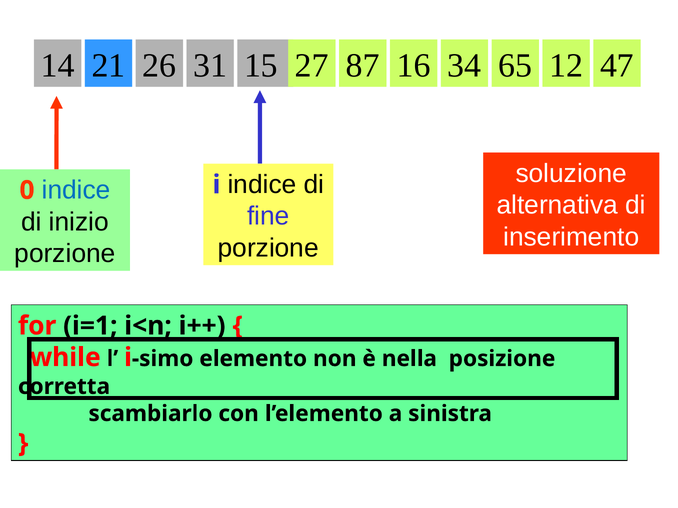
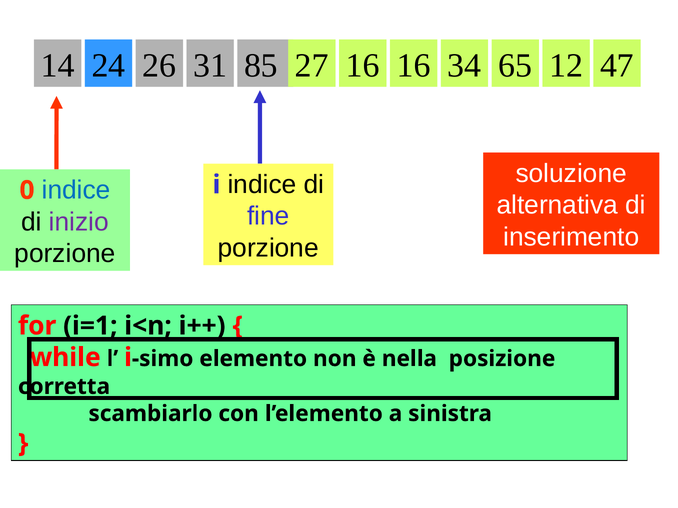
21: 21 -> 24
15: 15 -> 85
27 87: 87 -> 16
inizio colour: black -> purple
